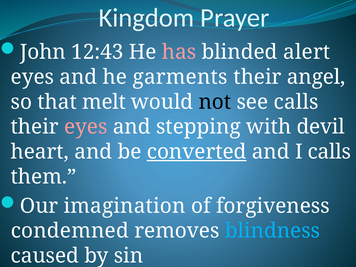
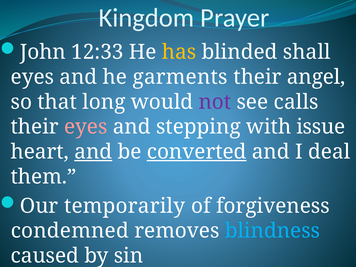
12:43: 12:43 -> 12:33
has colour: pink -> yellow
alert: alert -> shall
melt: melt -> long
not colour: black -> purple
devil: devil -> issue
and at (93, 152) underline: none -> present
I calls: calls -> deal
imagination: imagination -> temporarily
